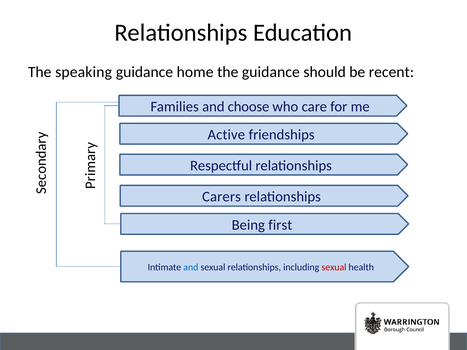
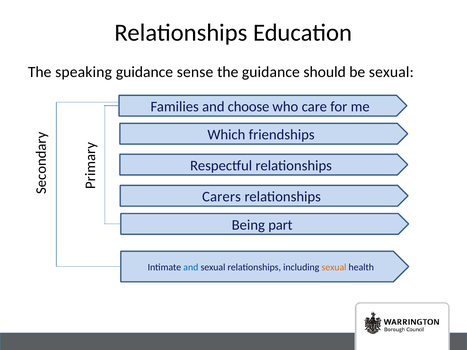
home: home -> sense
be recent: recent -> sexual
Active: Active -> Which
first: first -> part
sexual at (334, 267) colour: red -> orange
